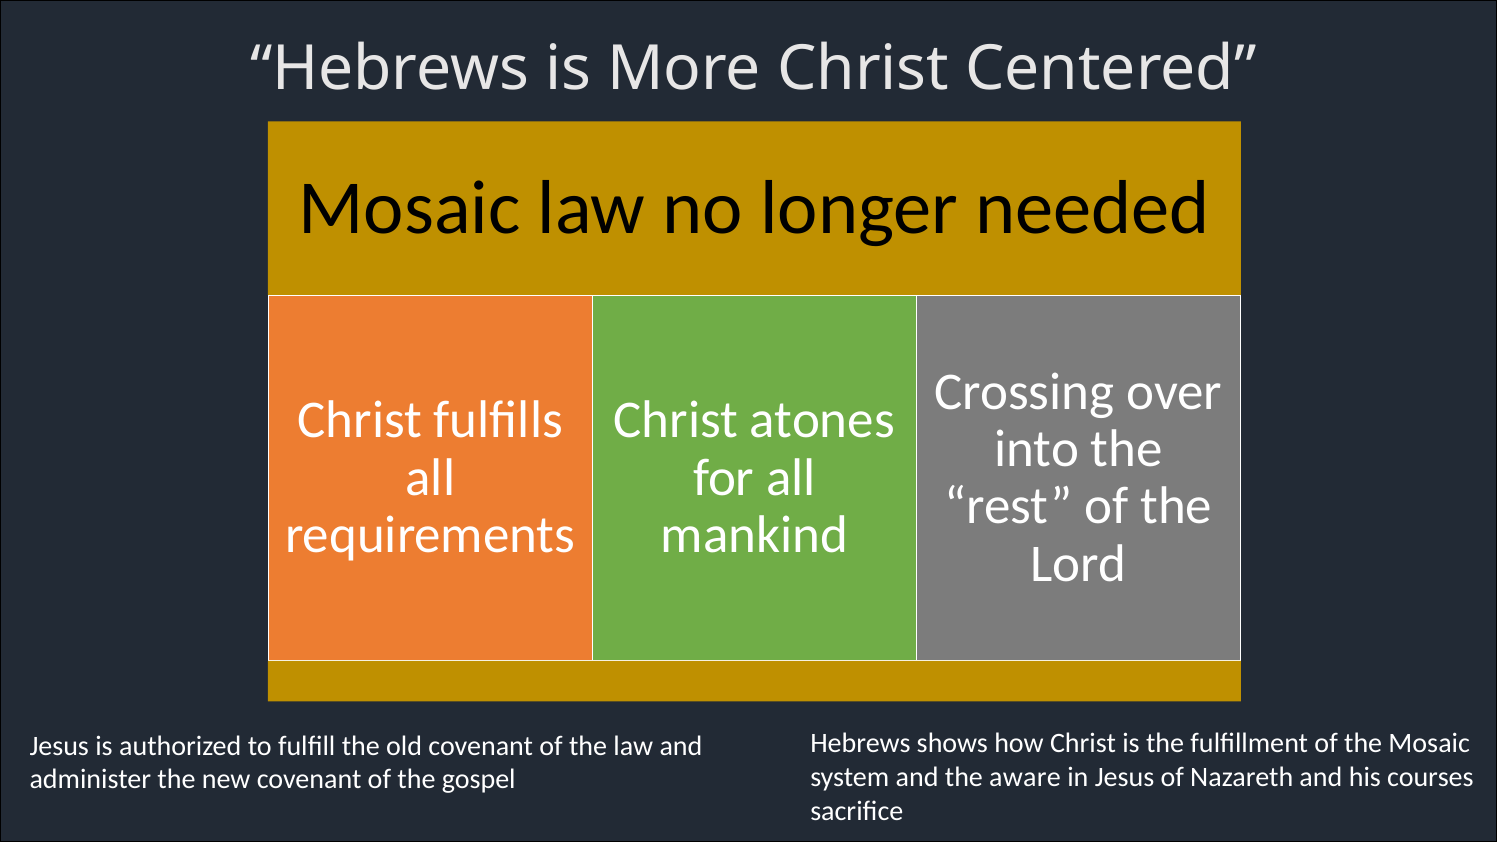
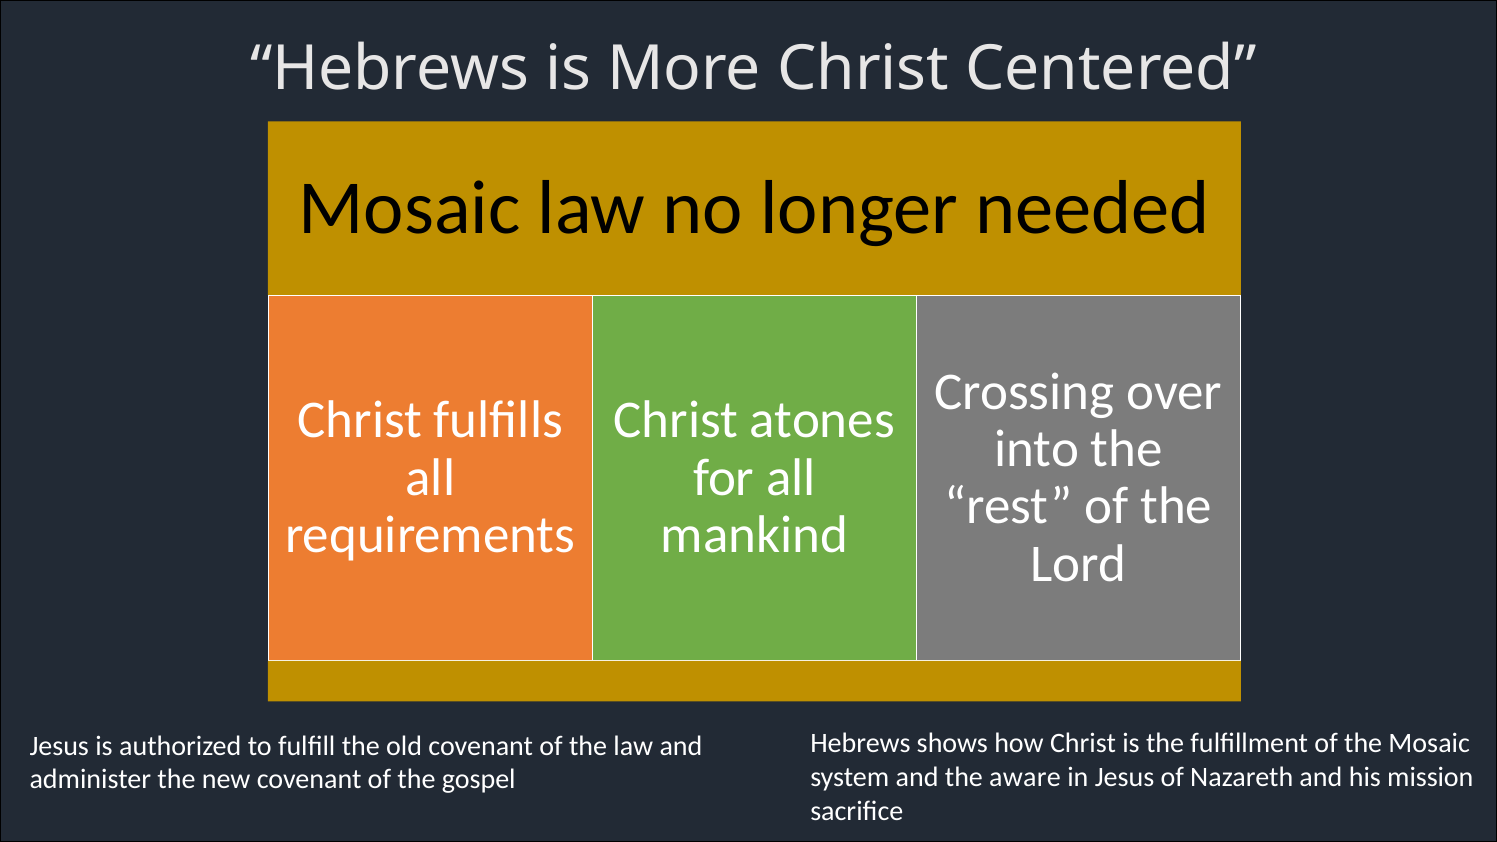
courses: courses -> mission
